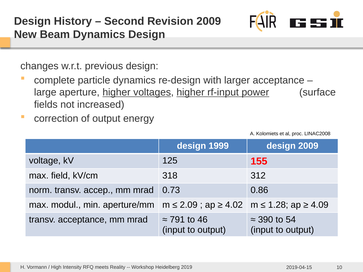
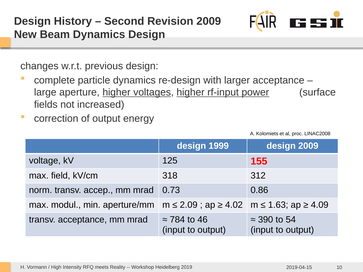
1.28: 1.28 -> 1.63
791: 791 -> 784
